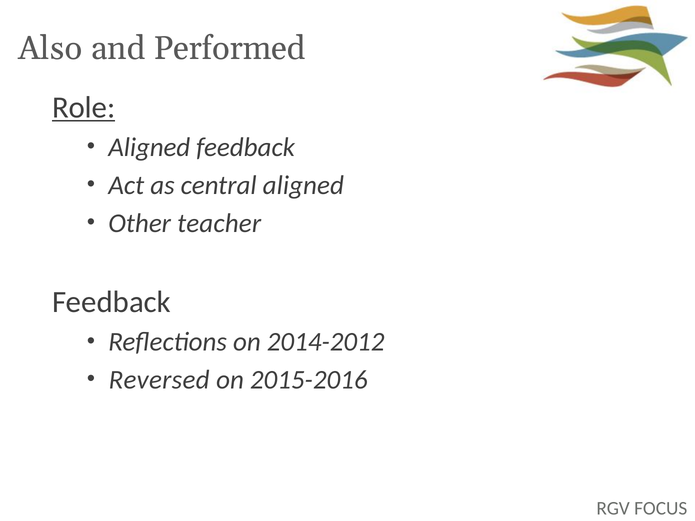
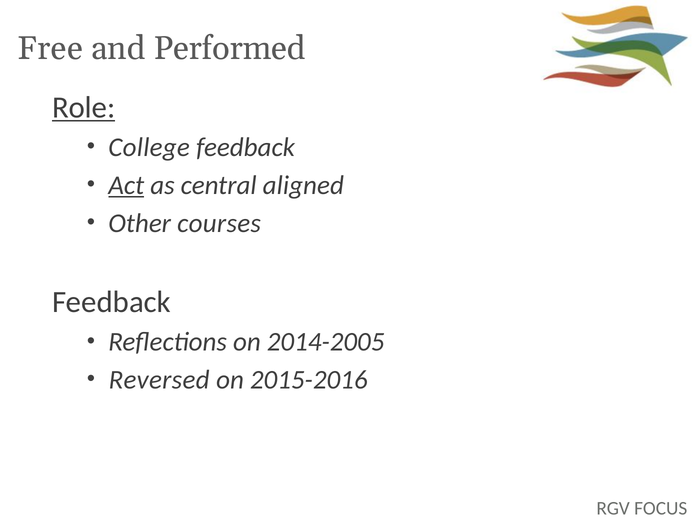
Also: Also -> Free
Aligned at (149, 147): Aligned -> College
Act underline: none -> present
teacher: teacher -> courses
2014-2012: 2014-2012 -> 2014-2005
